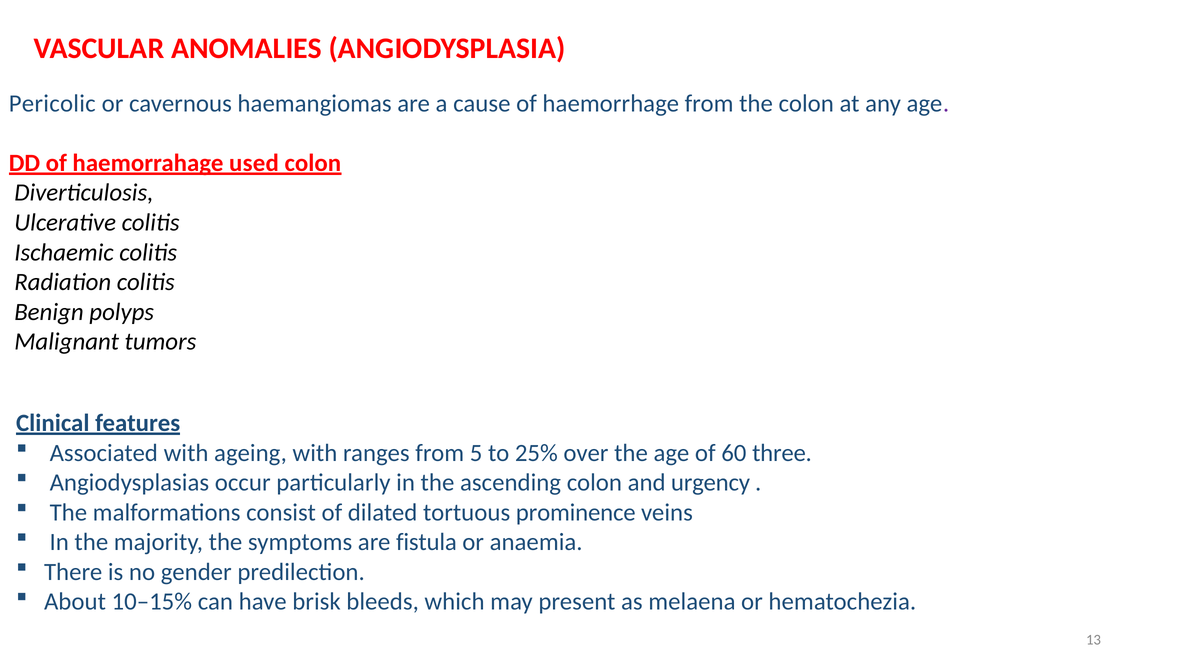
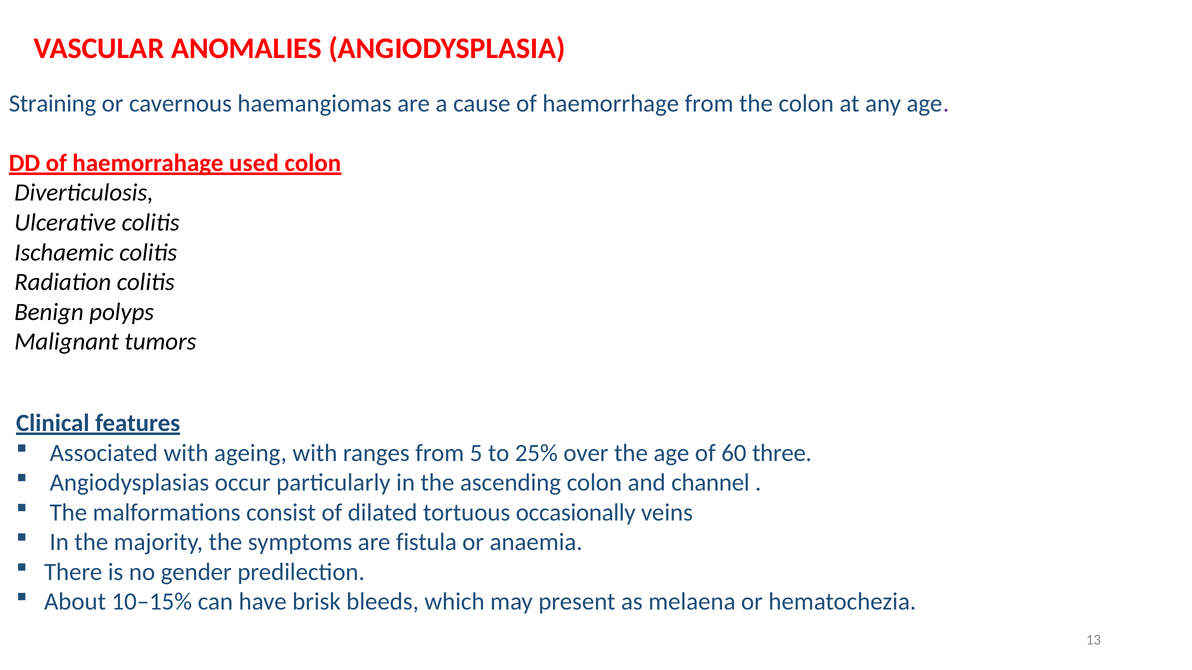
Pericolic: Pericolic -> Straining
urgency: urgency -> channel
prominence: prominence -> occasionally
